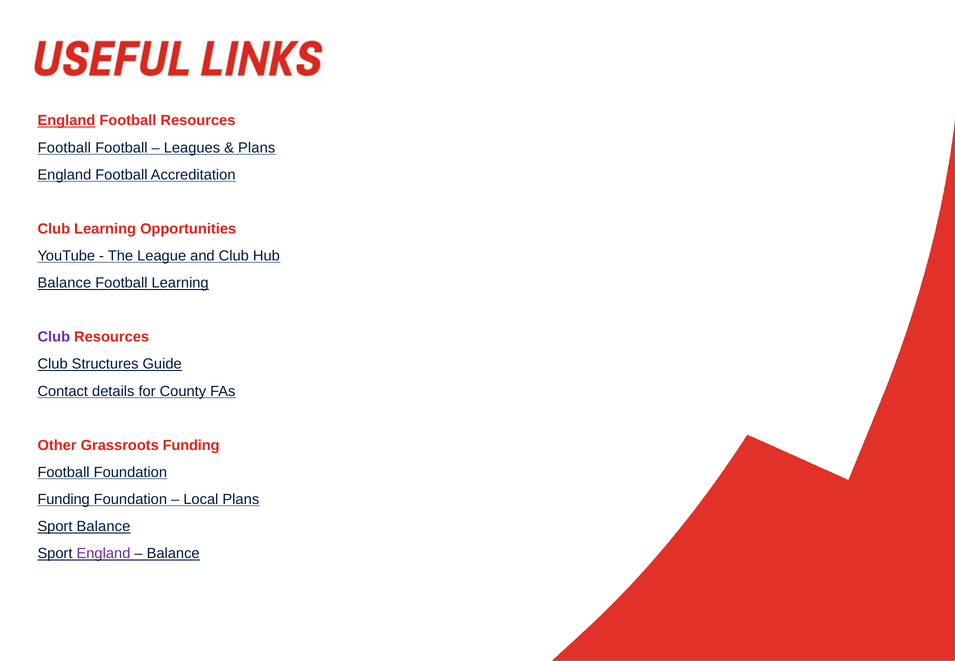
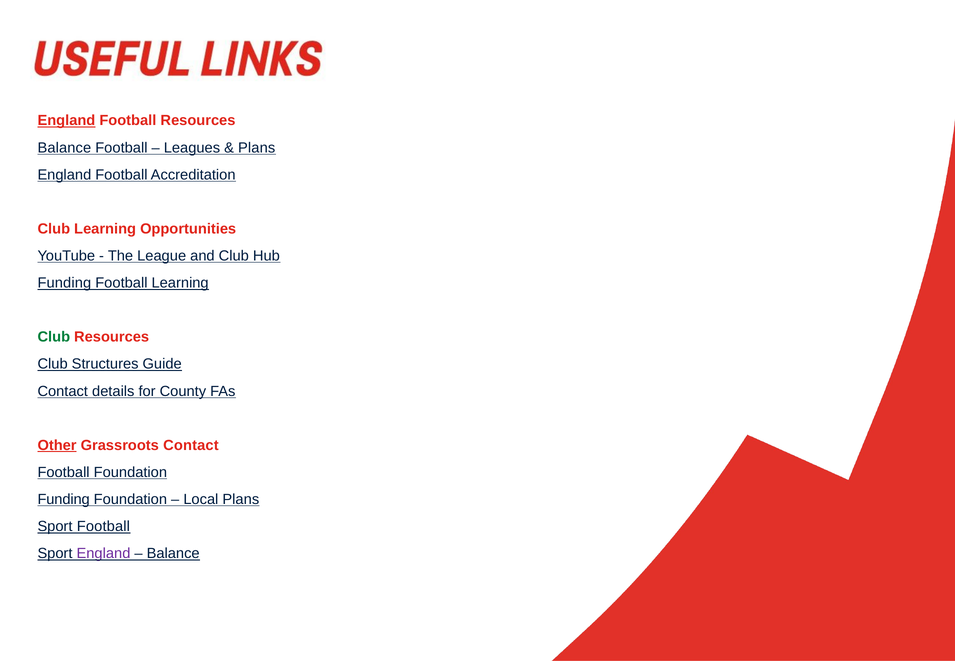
Football at (64, 148): Football -> Balance
Balance at (64, 283): Balance -> Funding
Club at (54, 337) colour: purple -> green
Other underline: none -> present
Grassroots Funding: Funding -> Contact
Sport Balance: Balance -> Football
